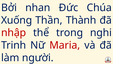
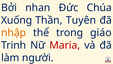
Thành: Thành -> Tuyên
nhập colour: red -> orange
nghi: nghi -> giáo
